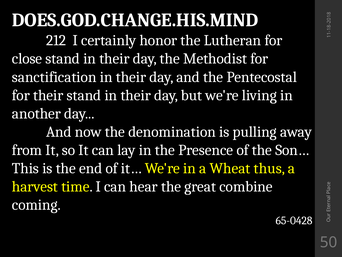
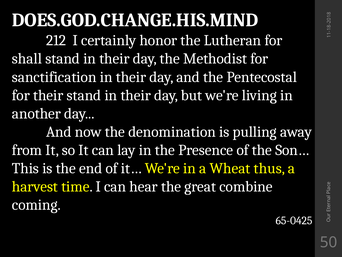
close: close -> shall
65-0428: 65-0428 -> 65-0425
